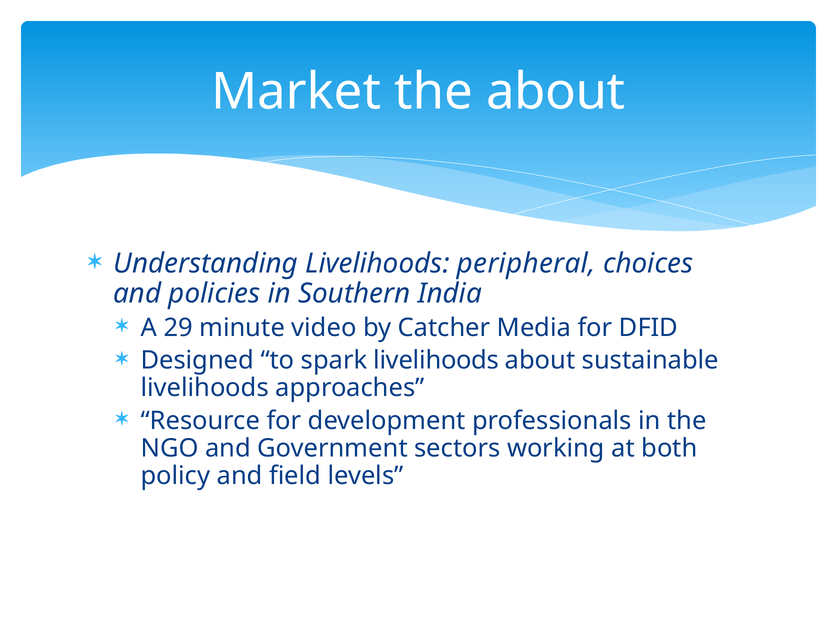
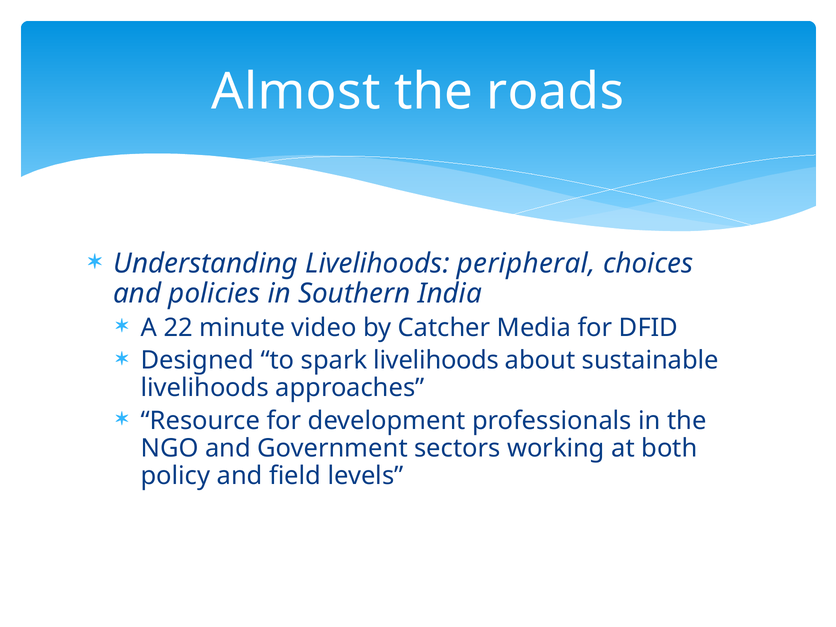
Market: Market -> Almost
the about: about -> roads
29: 29 -> 22
